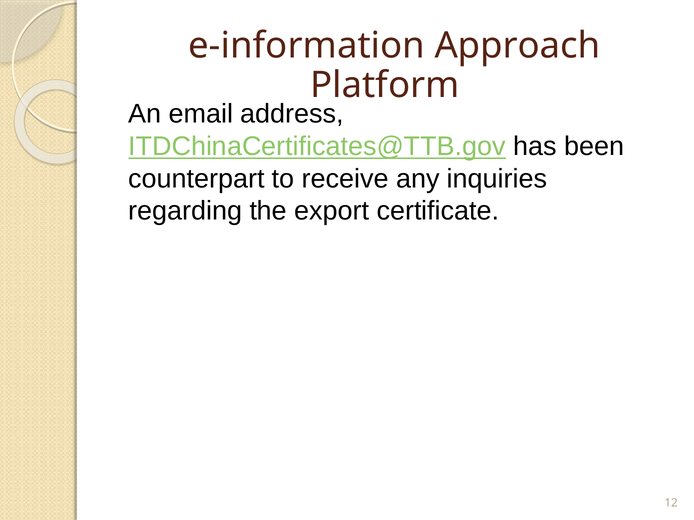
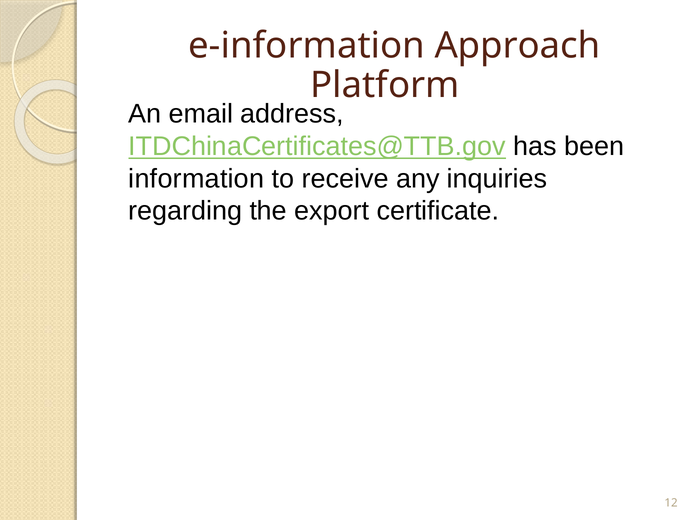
counterpart: counterpart -> information
